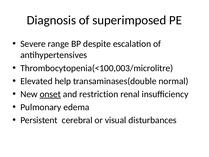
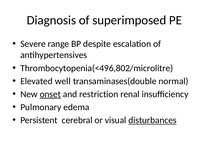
Thrombocytopenia(<100,003/microlitre: Thrombocytopenia(<100,003/microlitre -> Thrombocytopenia(<496,802/microlitre
help: help -> well
disturbances underline: none -> present
